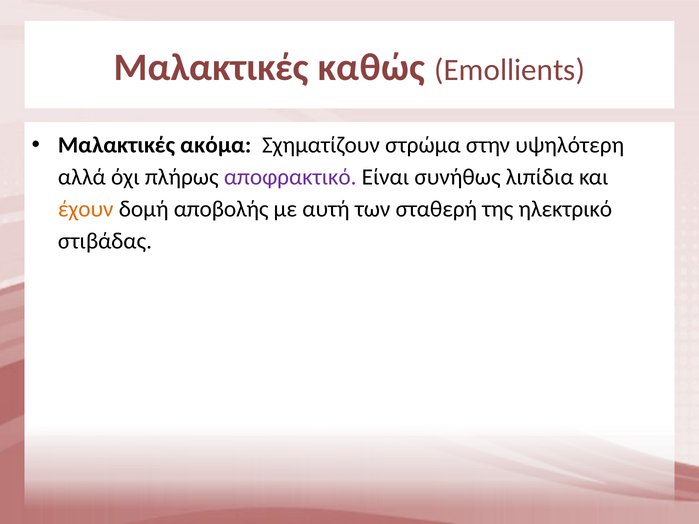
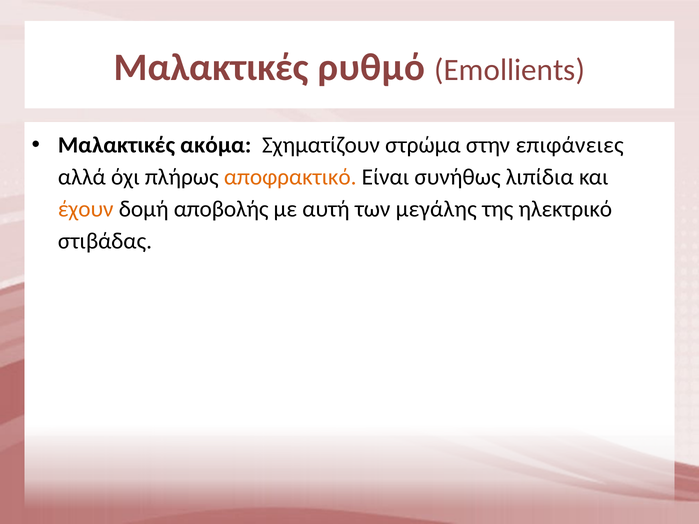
καθώς: καθώς -> ρυθμό
υψηλότερη: υψηλότερη -> επιφάνειες
αποφρακτικό colour: purple -> orange
σταθερή: σταθερή -> μεγάλης
